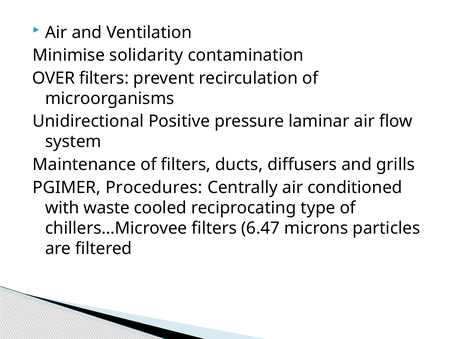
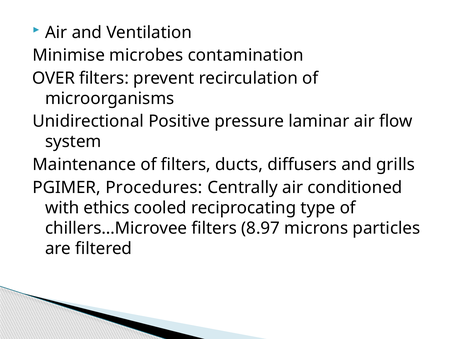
solidarity: solidarity -> microbes
waste: waste -> ethics
6.47: 6.47 -> 8.97
